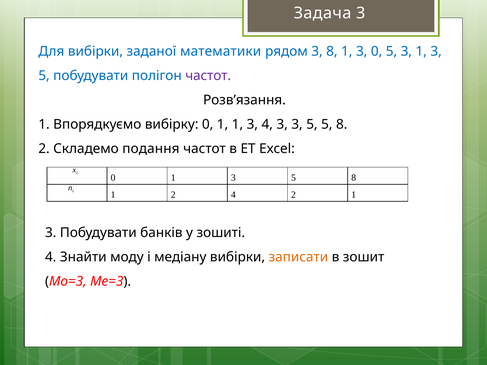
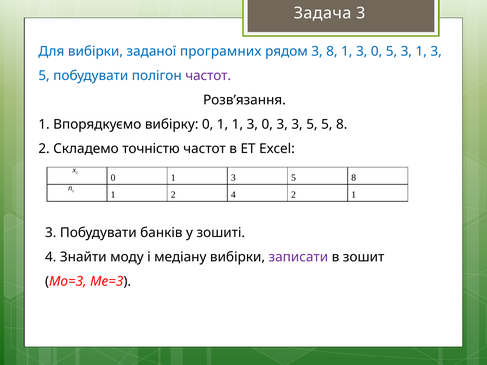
математики: математики -> програмних
1 1 3 4: 4 -> 0
подання: подання -> точністю
записати colour: orange -> purple
